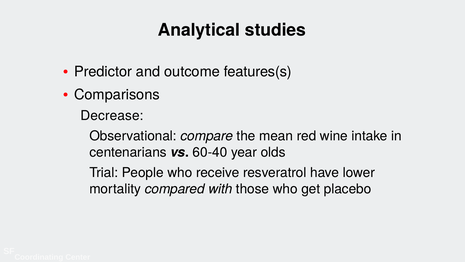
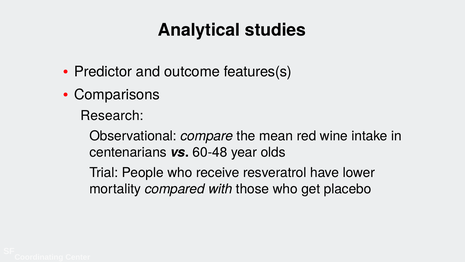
Decrease: Decrease -> Research
60-40: 60-40 -> 60-48
